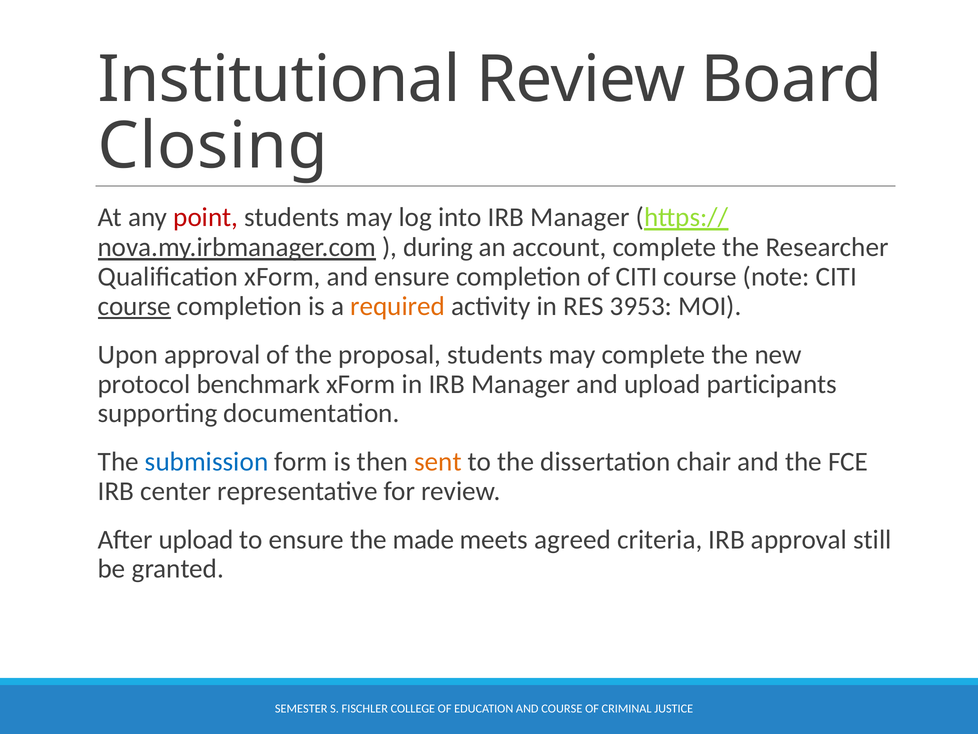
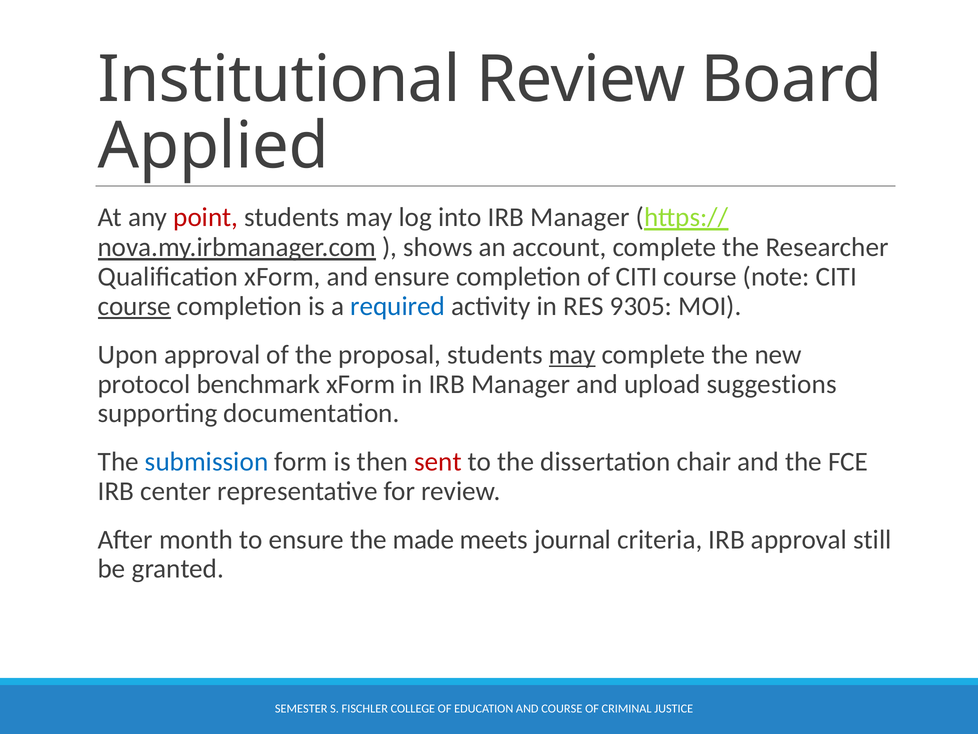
Closing: Closing -> Applied
during: during -> shows
required colour: orange -> blue
3953: 3953 -> 9305
may at (572, 354) underline: none -> present
participants: participants -> suggestions
sent colour: orange -> red
After upload: upload -> month
agreed: agreed -> journal
